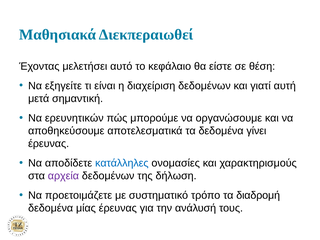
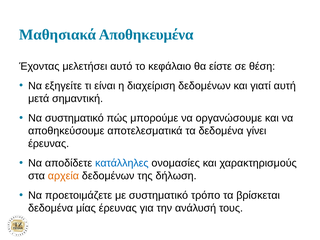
Διεκπεραιωθεί: Διεκπεραιωθεί -> Αποθηκευμένα
Να ερευνητικών: ερευνητικών -> συστηματικό
αρχεία colour: purple -> orange
διαδρομή: διαδρομή -> βρίσκεται
